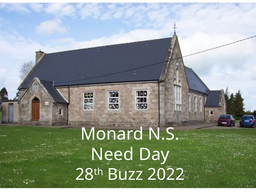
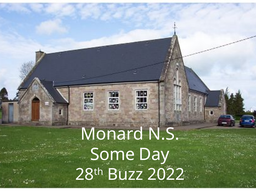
Need: Need -> Some
